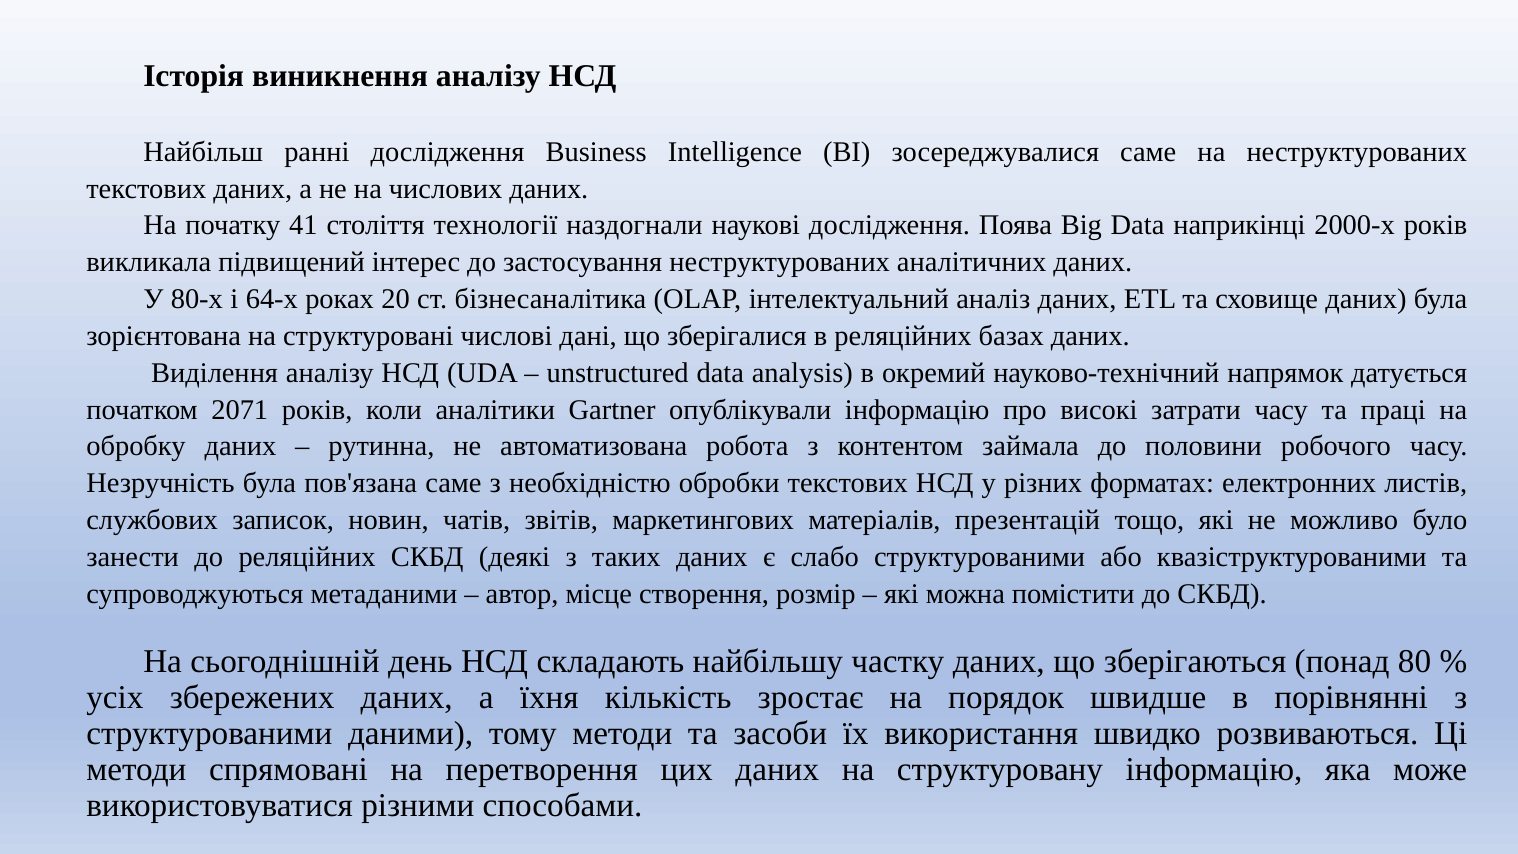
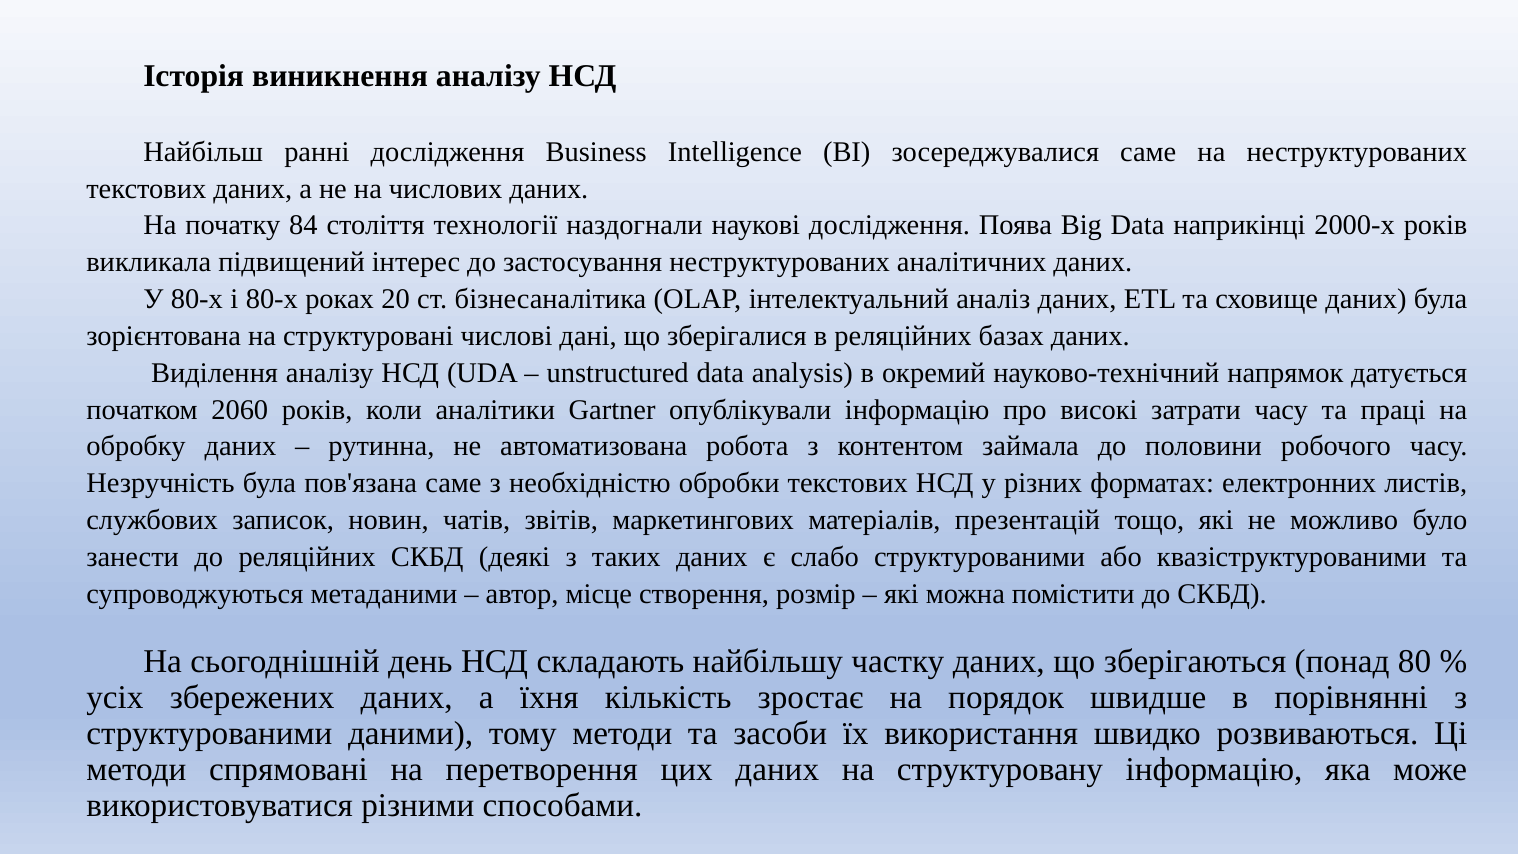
41: 41 -> 84
і 64-х: 64-х -> 80-х
2071: 2071 -> 2060
